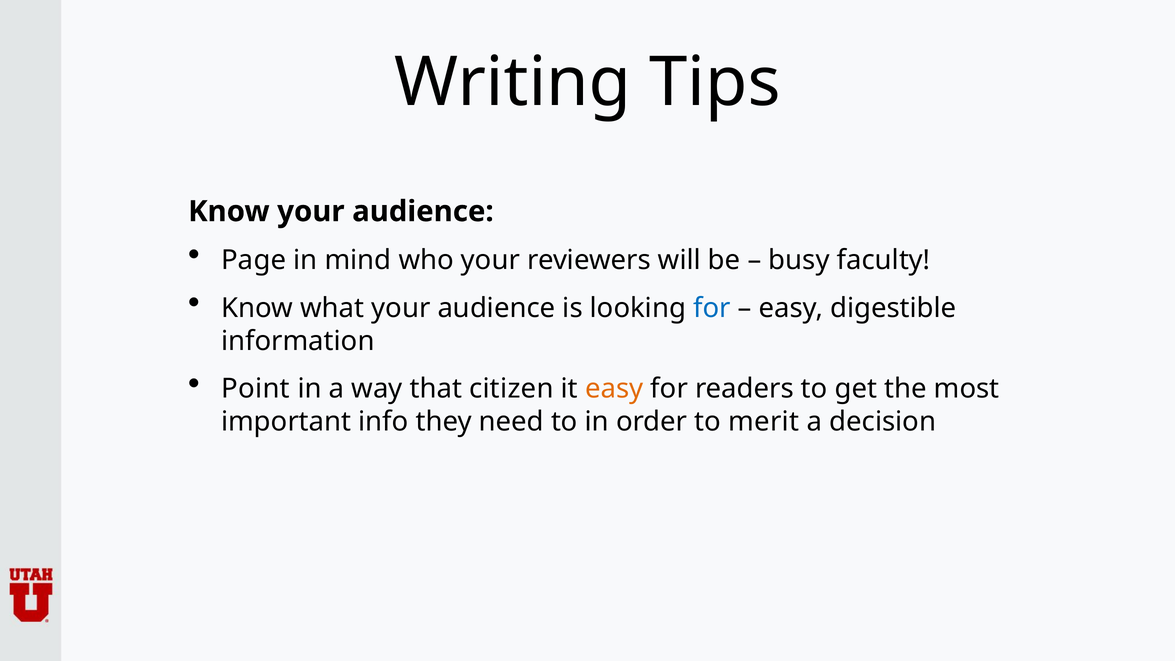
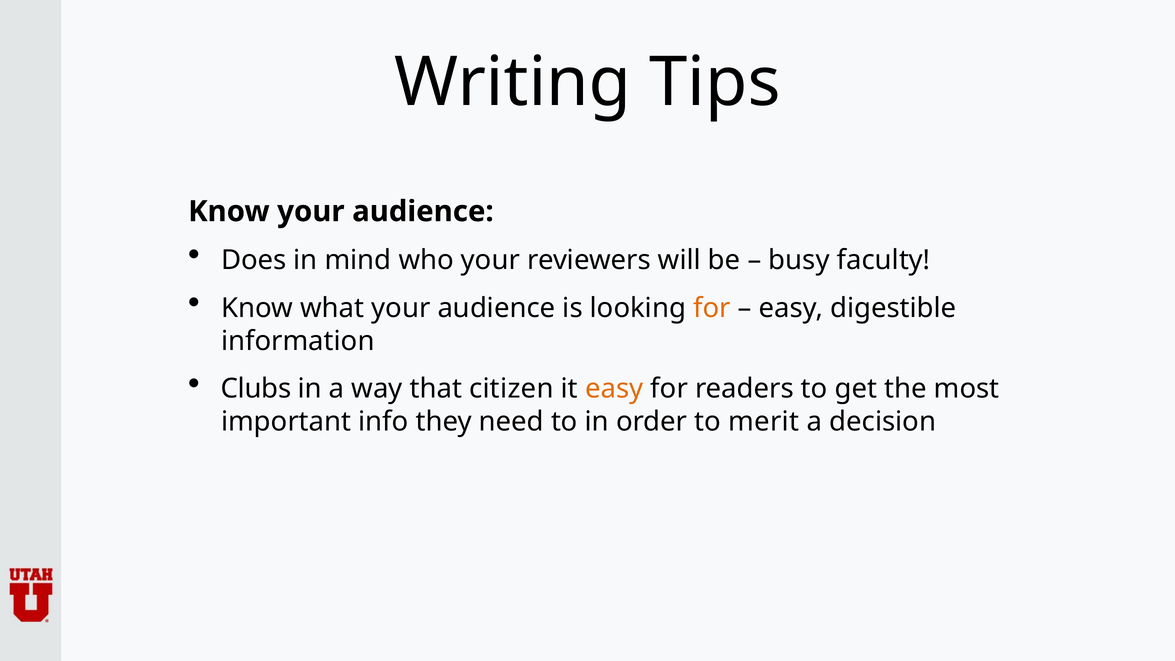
Page: Page -> Does
for at (712, 308) colour: blue -> orange
Point: Point -> Clubs
